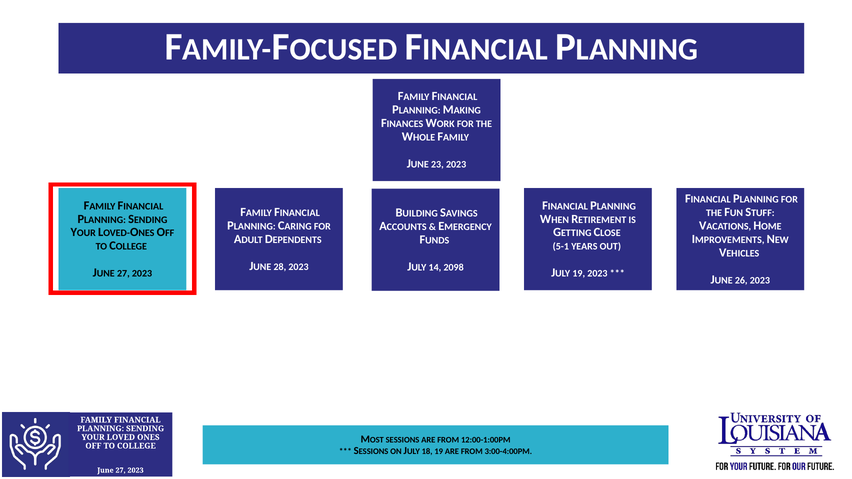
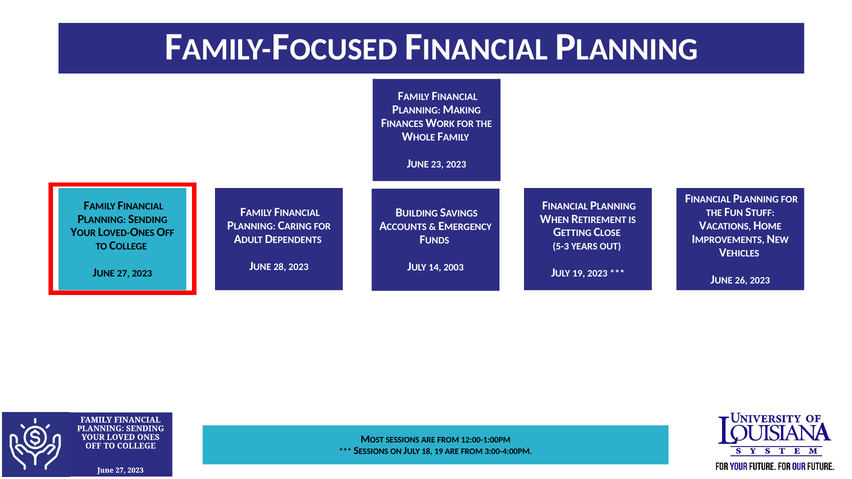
5-1: 5-1 -> 5-3
2098: 2098 -> 2003
